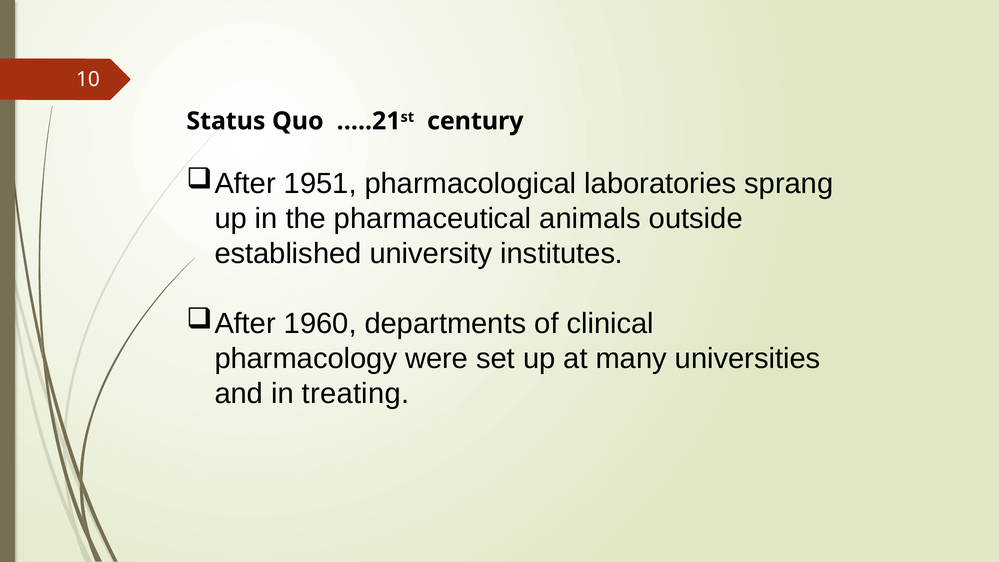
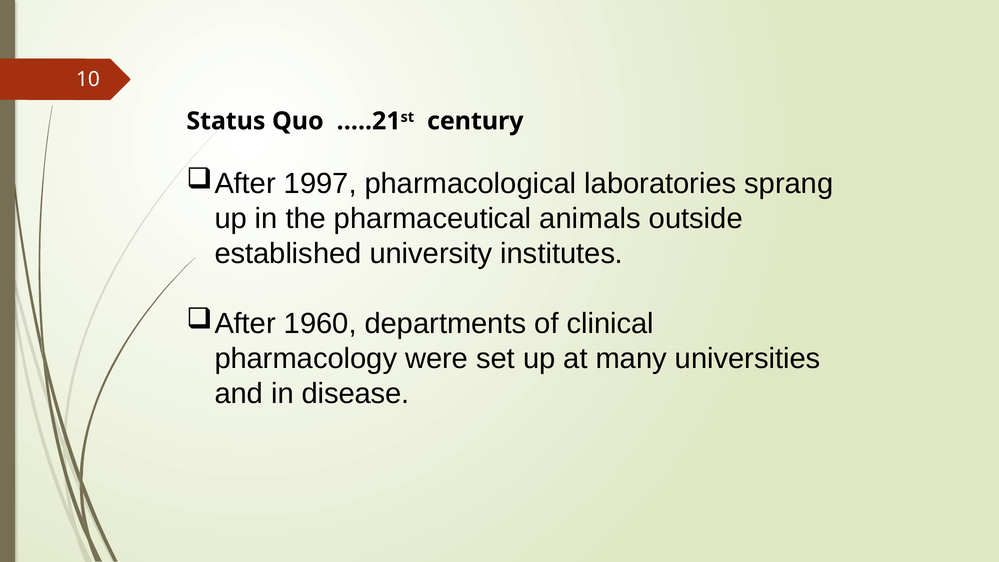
1951: 1951 -> 1997
treating: treating -> disease
